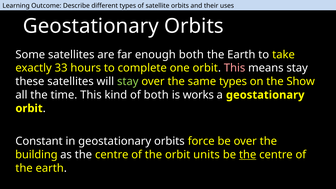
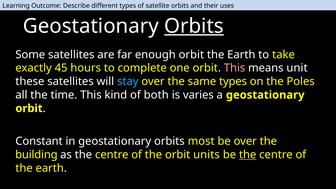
Orbits at (194, 26) underline: none -> present
enough both: both -> orbit
33: 33 -> 45
means stay: stay -> unit
stay at (128, 81) colour: light green -> light blue
Show: Show -> Poles
works: works -> varies
force: force -> most
